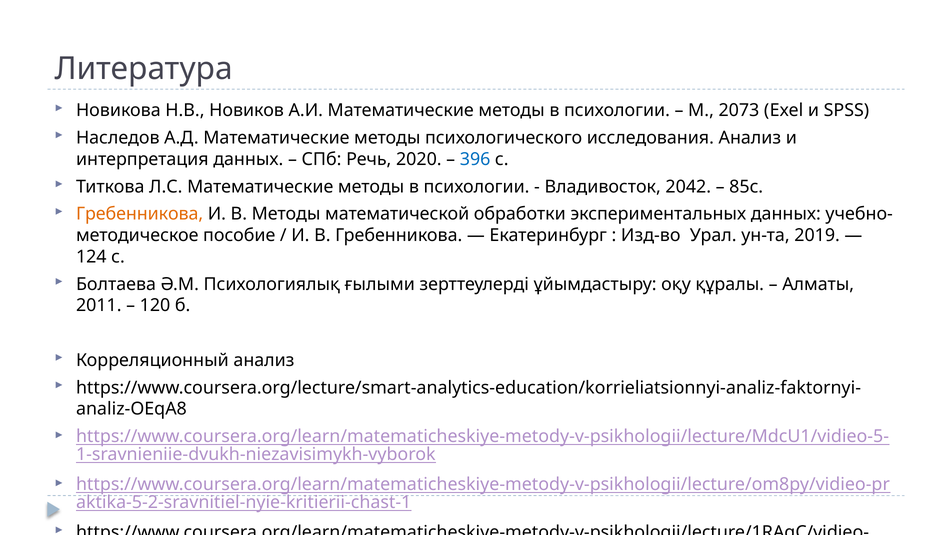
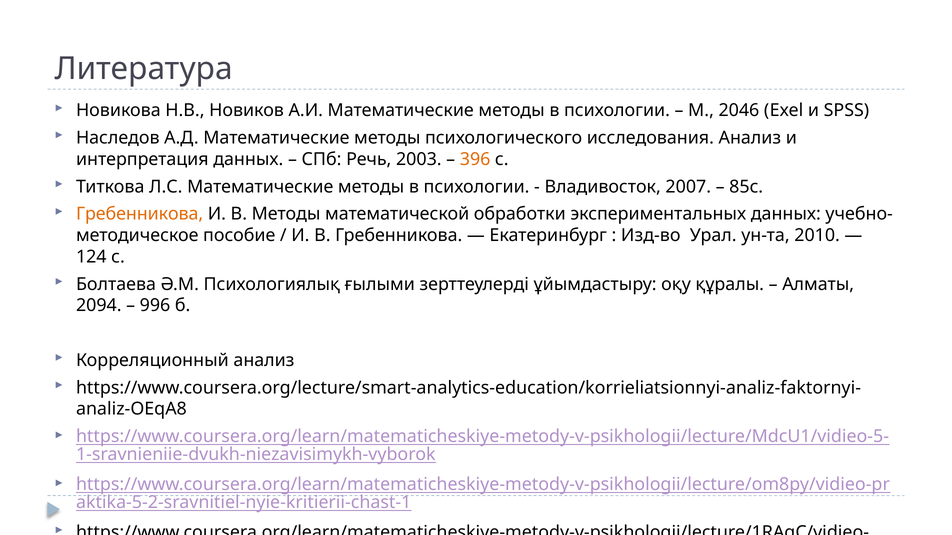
2073: 2073 -> 2046
2020: 2020 -> 2003
396 colour: blue -> orange
2042: 2042 -> 2007
2019: 2019 -> 2010
2011: 2011 -> 2094
120: 120 -> 996
